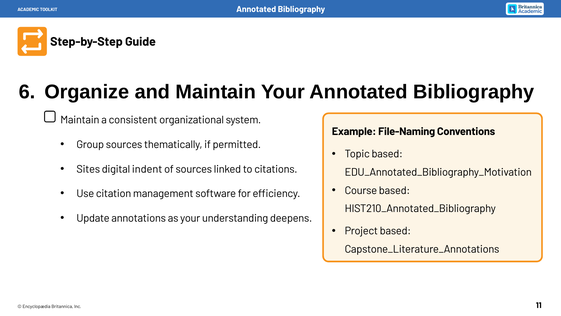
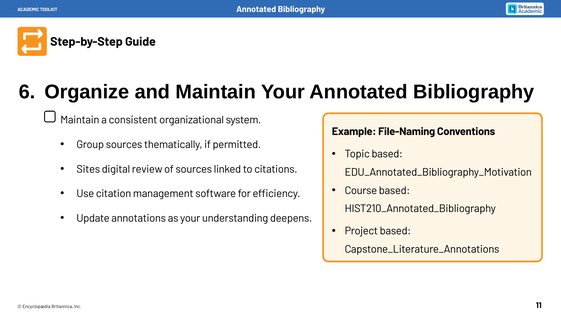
indent: indent -> review
